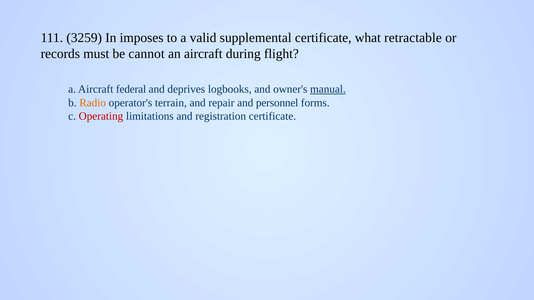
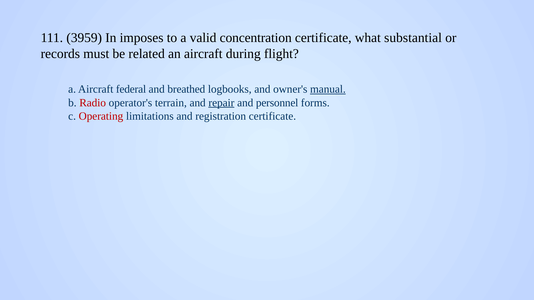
3259: 3259 -> 3959
supplemental: supplemental -> concentration
retractable: retractable -> substantial
cannot: cannot -> related
deprives: deprives -> breathed
Radio colour: orange -> red
repair underline: none -> present
